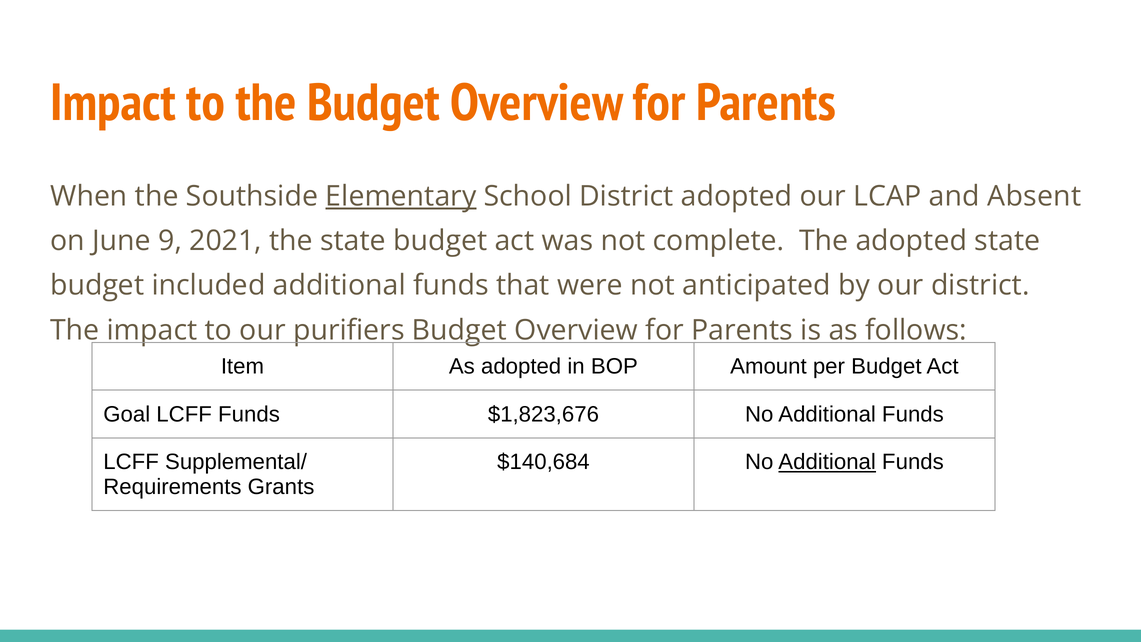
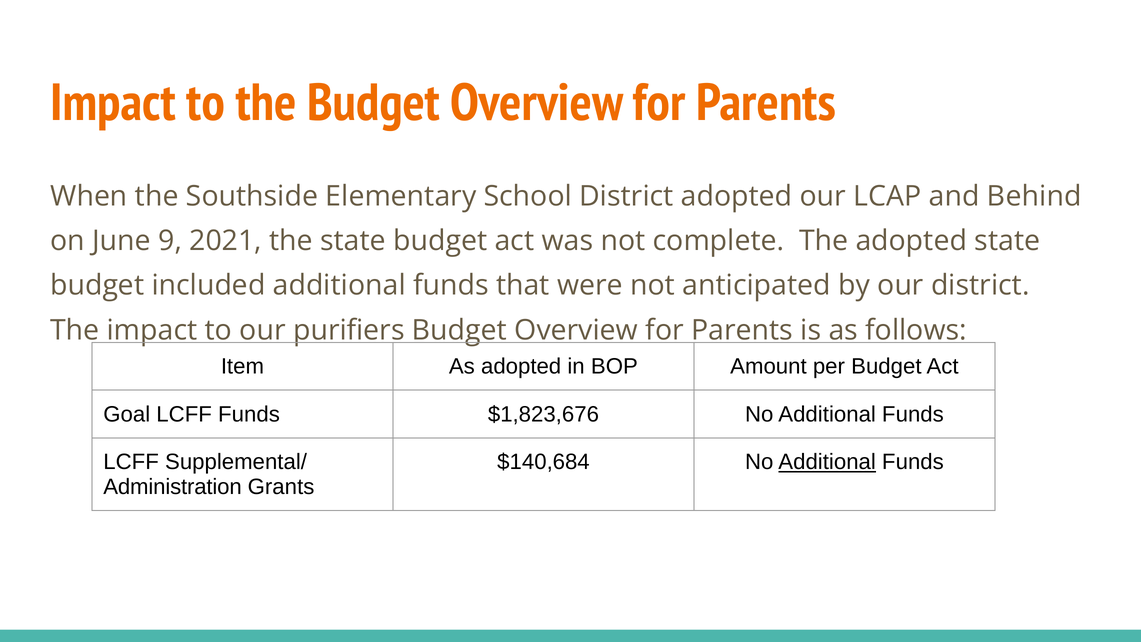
Elementary underline: present -> none
Absent: Absent -> Behind
Requirements: Requirements -> Administration
